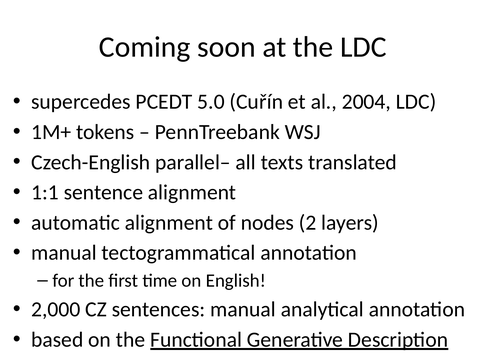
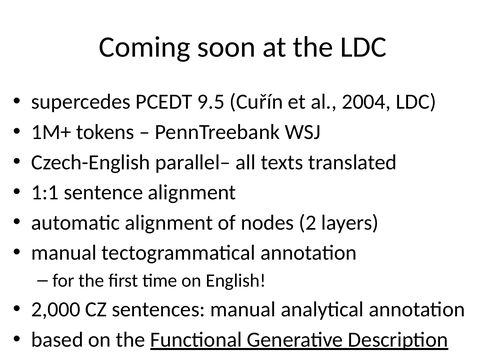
5.0: 5.0 -> 9.5
